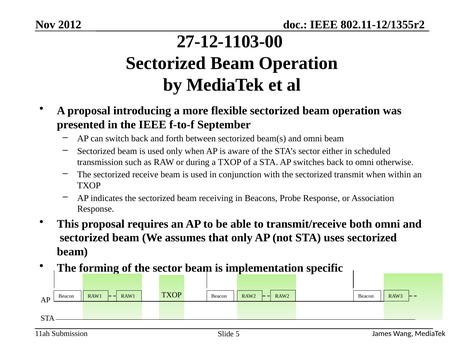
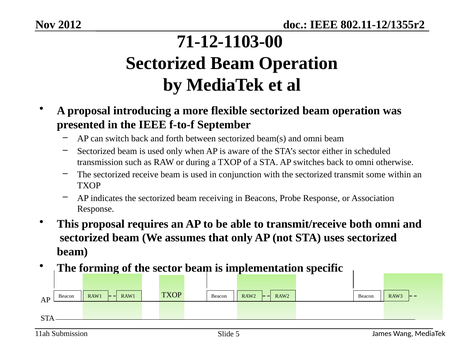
27-12-1103-00: 27-12-1103-00 -> 71-12-1103-00
transmit when: when -> some
